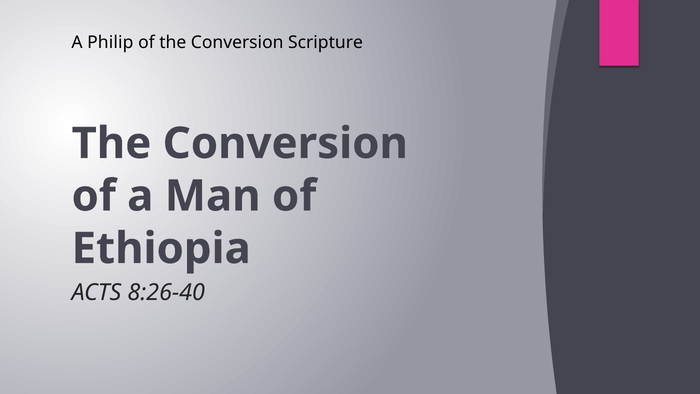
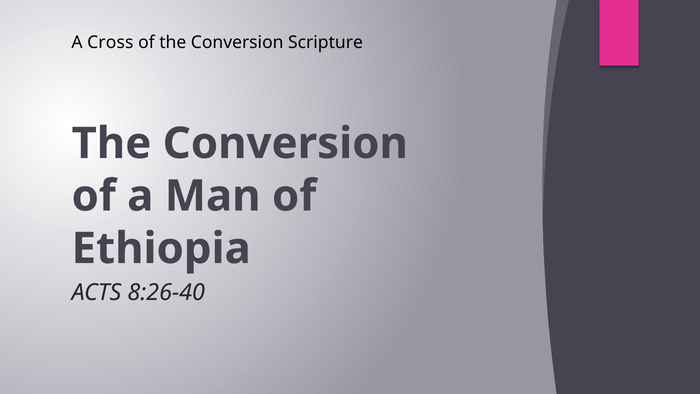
Philip: Philip -> Cross
